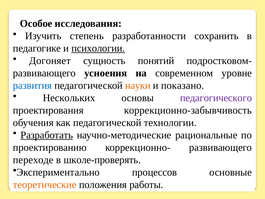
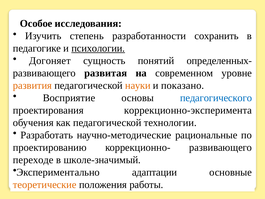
подростковом-: подростковом- -> определенных-
усноения: усноения -> развитая
развития colour: blue -> orange
Нескольких: Нескольких -> Восприятие
педагогического colour: purple -> blue
коррекционно-забывчивость: коррекционно-забывчивость -> коррекционно-эксперимента
Разработать underline: present -> none
школе-проверять: школе-проверять -> школе-значимый
процессов: процессов -> адаптации
